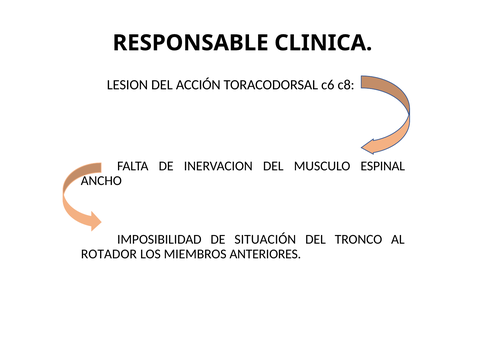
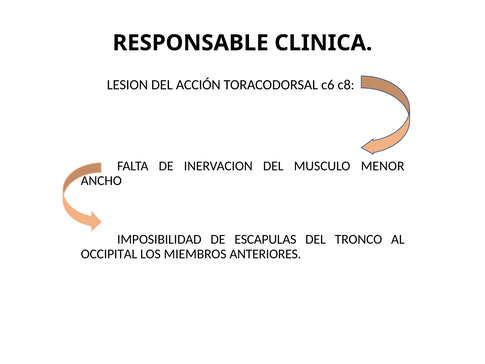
ESPINAL: ESPINAL -> MENOR
SITUACIÓN: SITUACIÓN -> ESCAPULAS
ROTADOR: ROTADOR -> OCCIPITAL
